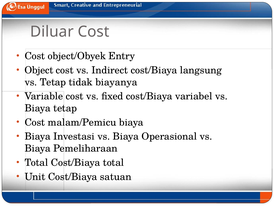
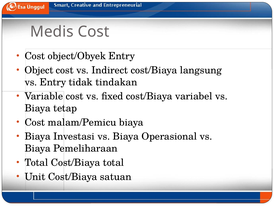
Diluar: Diluar -> Medis
vs Tetap: Tetap -> Entry
biayanya: biayanya -> tindakan
